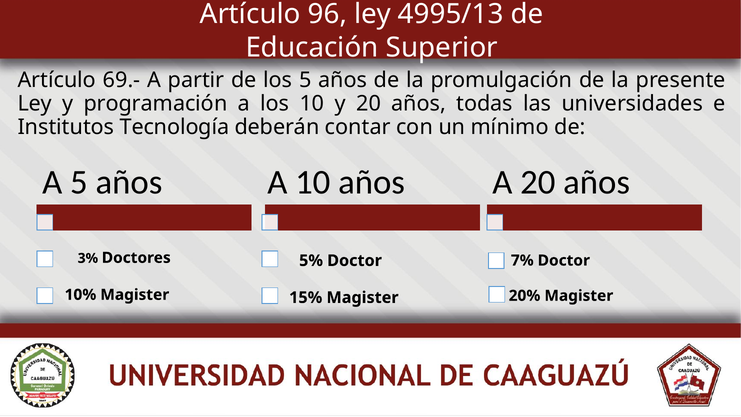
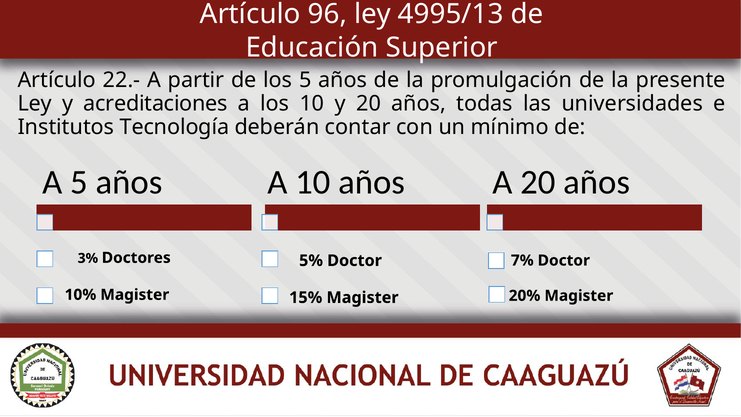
69.-: 69.- -> 22.-
programación: programación -> acreditaciones
